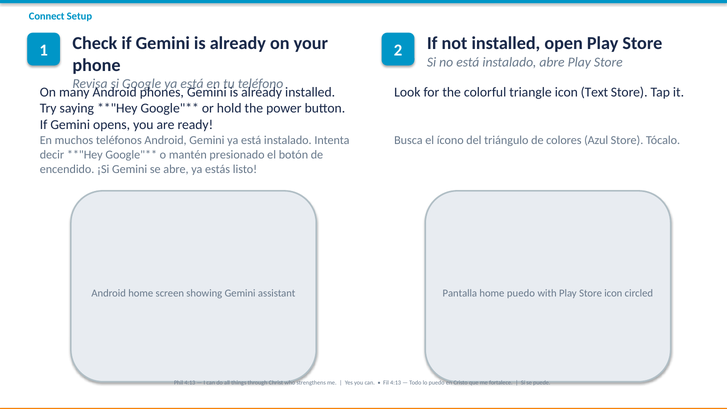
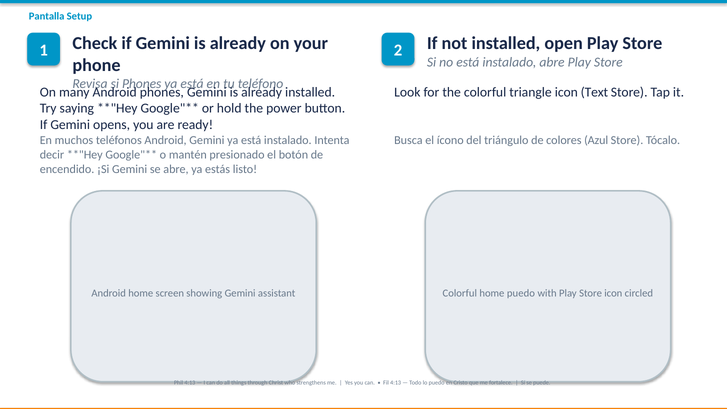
Connect: Connect -> Pantalla
Google at (142, 84): Google -> Phones
Pantalla at (460, 293): Pantalla -> Colorful
